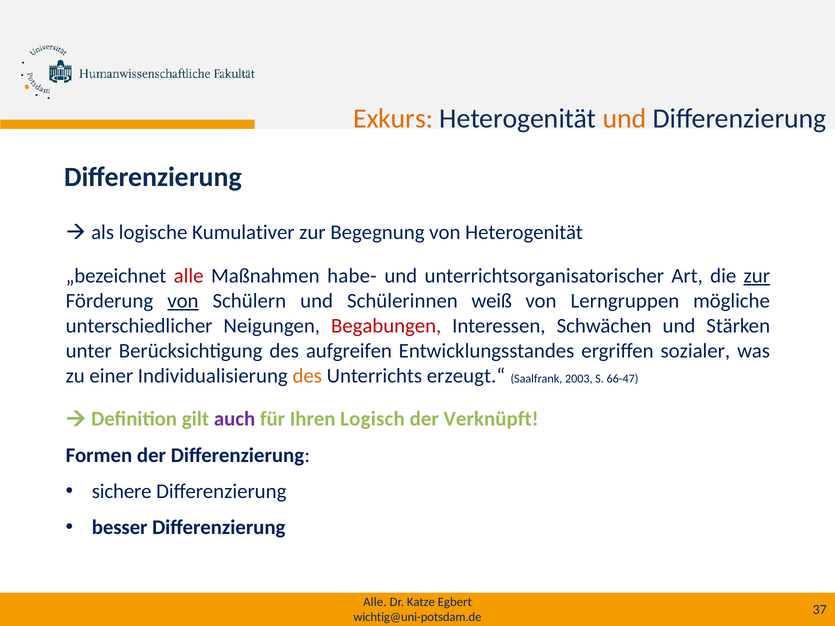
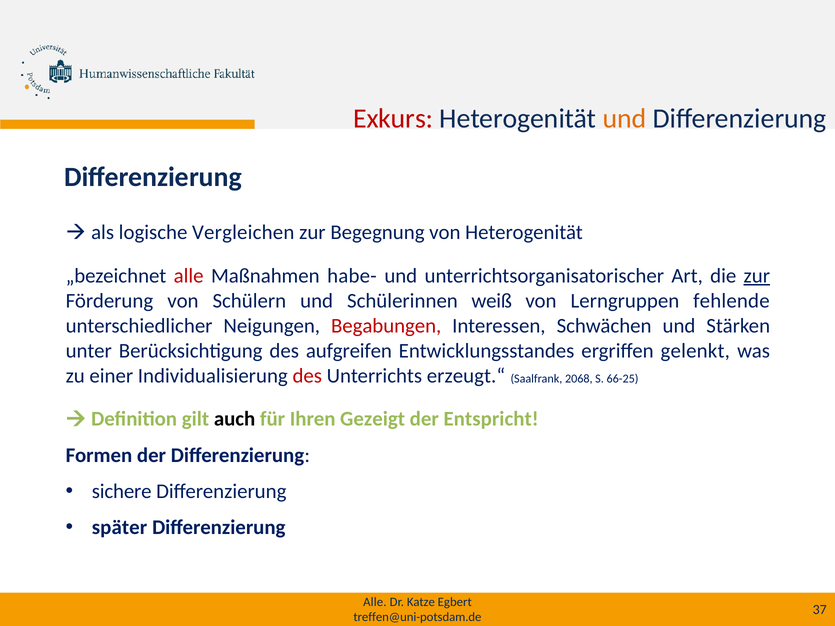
Exkurs colour: orange -> red
Kumulativer: Kumulativer -> Vergleichen
von at (183, 301) underline: present -> none
mögliche: mögliche -> fehlende
sozialer: sozialer -> gelenkt
des at (307, 376) colour: orange -> red
2003: 2003 -> 2068
66-47: 66-47 -> 66-25
auch colour: purple -> black
Logisch: Logisch -> Gezeigt
Verknüpft: Verknüpft -> Entspricht
besser: besser -> später
wichtig@uni-potsdam.de: wichtig@uni-potsdam.de -> treffen@uni-potsdam.de
